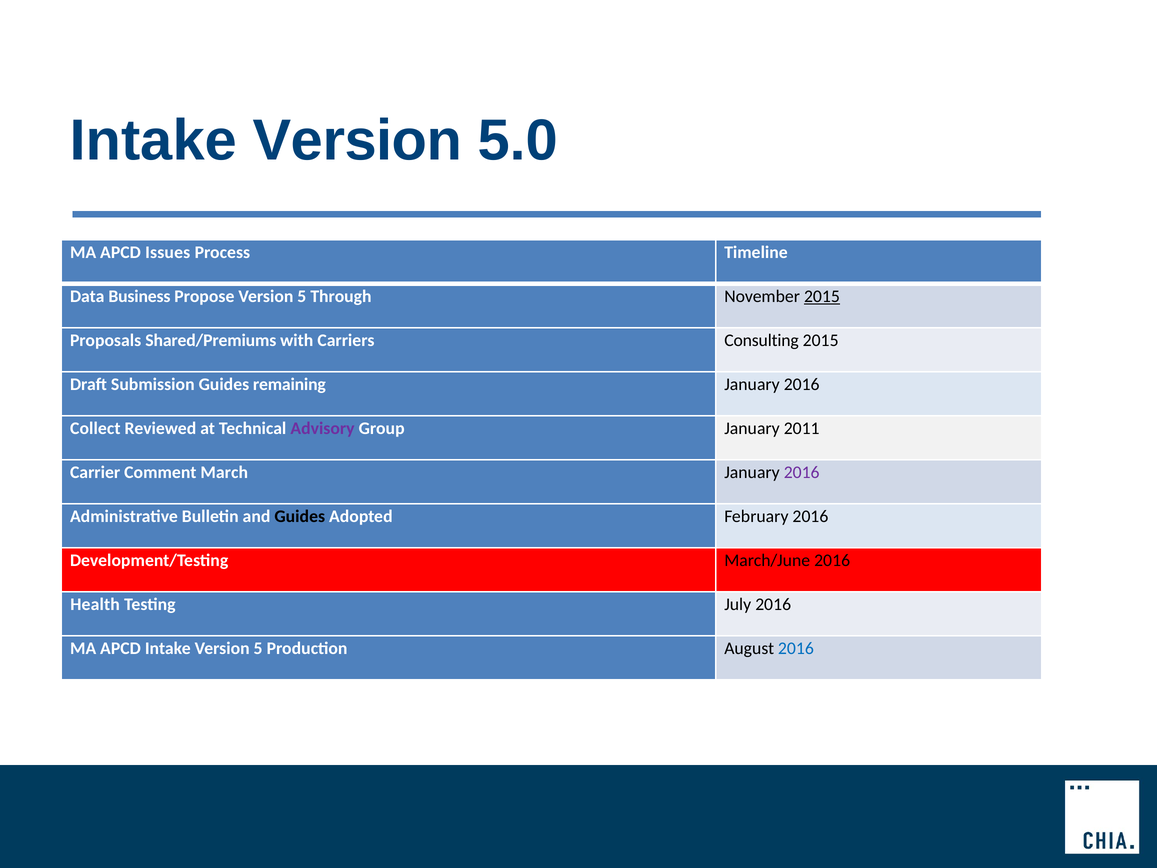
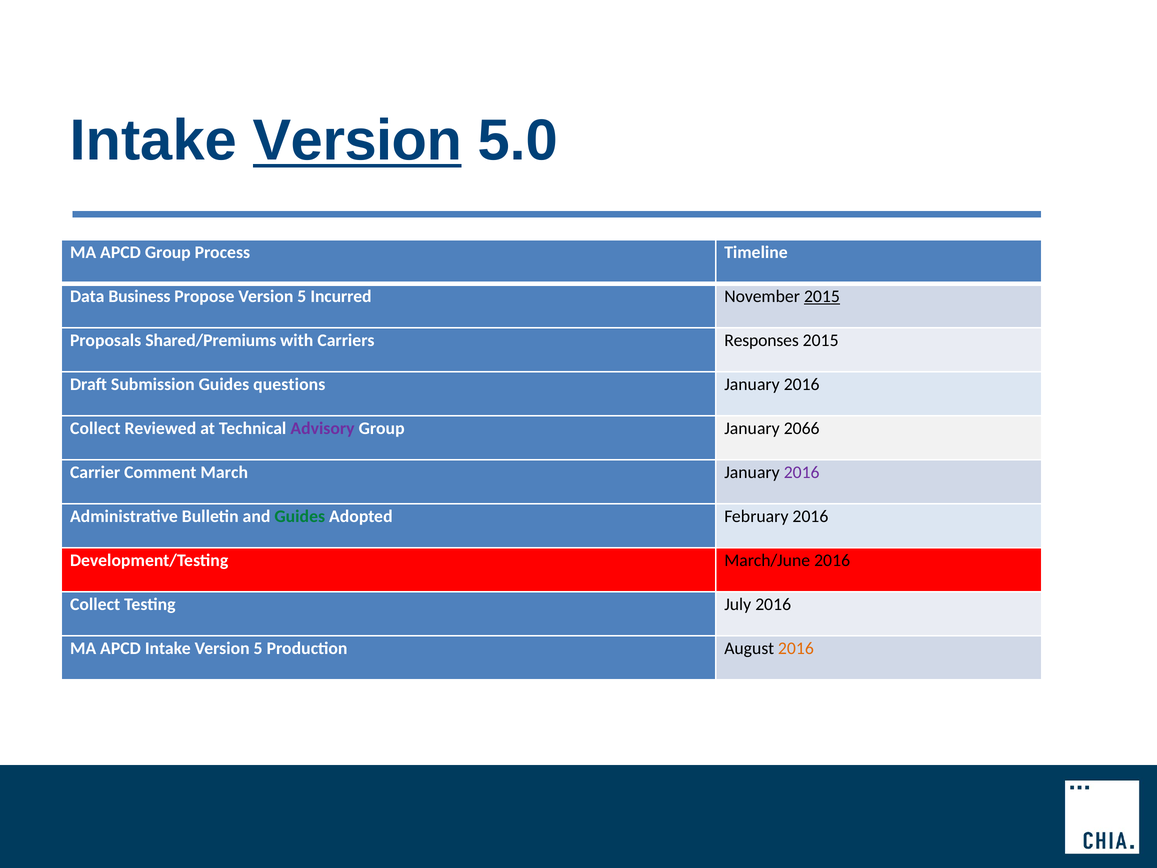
Version at (357, 141) underline: none -> present
APCD Issues: Issues -> Group
Through: Through -> Incurred
Consulting: Consulting -> Responses
remaining: remaining -> questions
2011: 2011 -> 2066
Guides at (300, 516) colour: black -> green
Health at (95, 604): Health -> Collect
2016 at (796, 648) colour: blue -> orange
